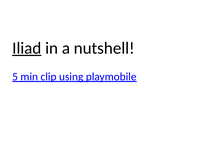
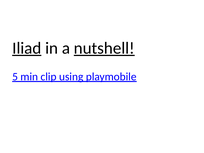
nutshell underline: none -> present
